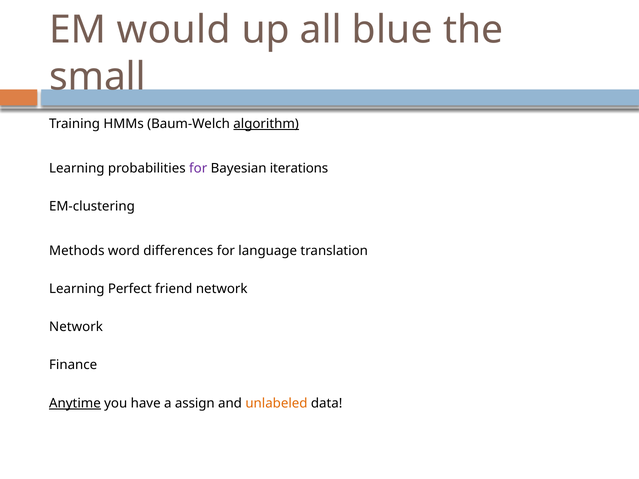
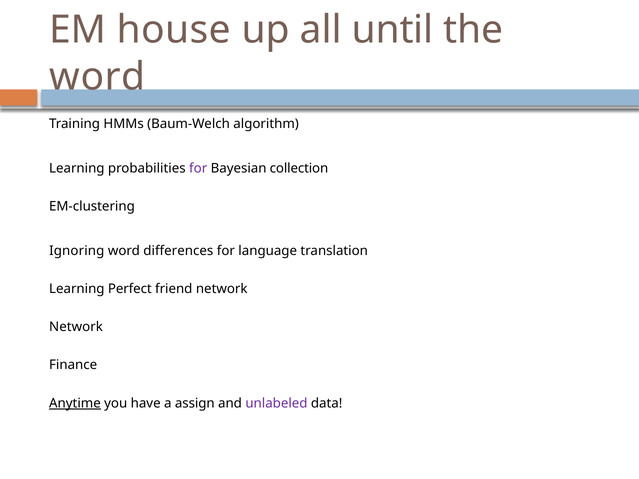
would: would -> house
blue: blue -> until
small at (98, 77): small -> word
algorithm underline: present -> none
iterations: iterations -> collection
Methods: Methods -> Ignoring
unlabeled colour: orange -> purple
